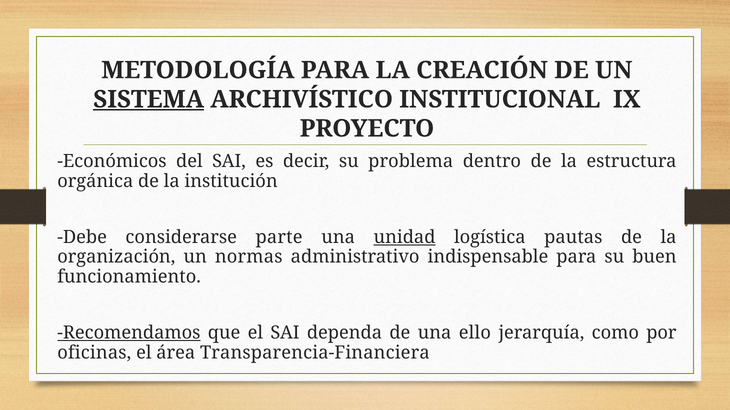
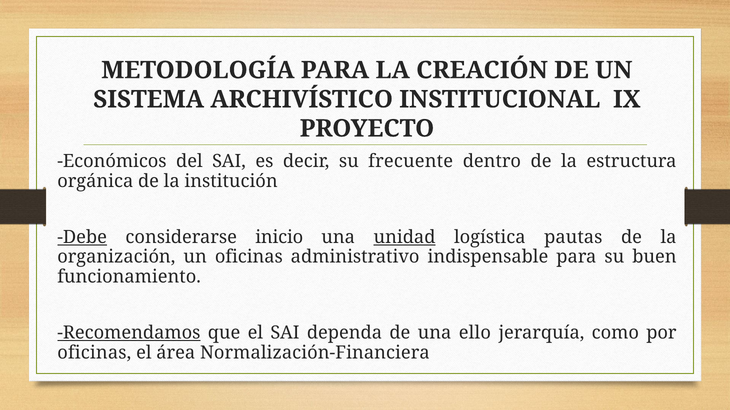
SISTEMA underline: present -> none
problema: problema -> frecuente
Debe underline: none -> present
parte: parte -> inicio
un normas: normas -> oficinas
Transparencia-Financiera: Transparencia-Financiera -> Normalización-Financiera
